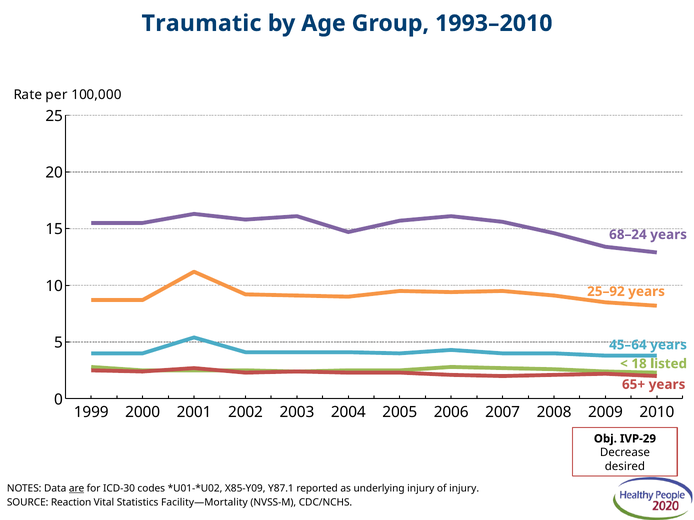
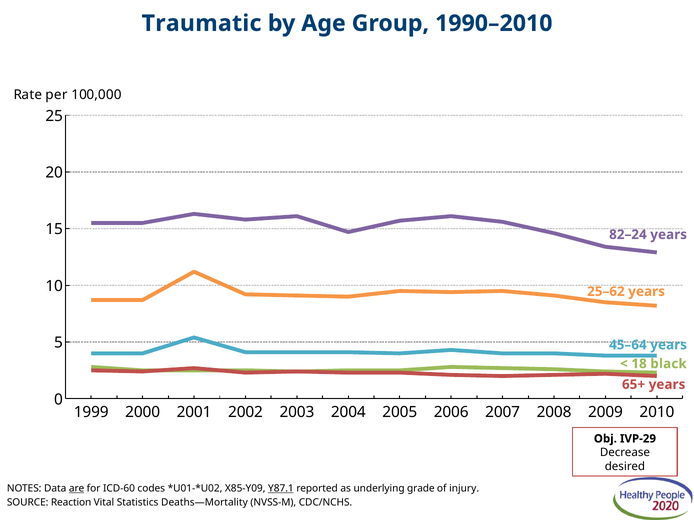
1993–2010: 1993–2010 -> 1990–2010
68–24: 68–24 -> 82–24
25–92: 25–92 -> 25–62
listed: listed -> black
ICD-30: ICD-30 -> ICD-60
Y87.1 underline: none -> present
underlying injury: injury -> grade
Facility—Mortality: Facility—Mortality -> Deaths—Mortality
